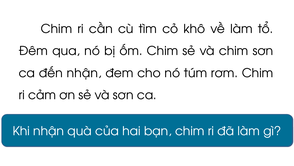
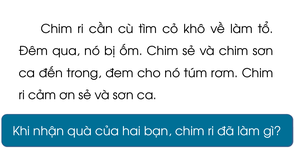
đến nhận: nhận -> trong
